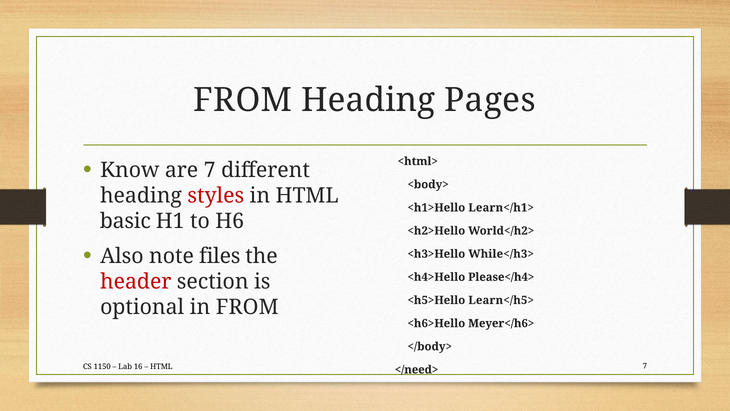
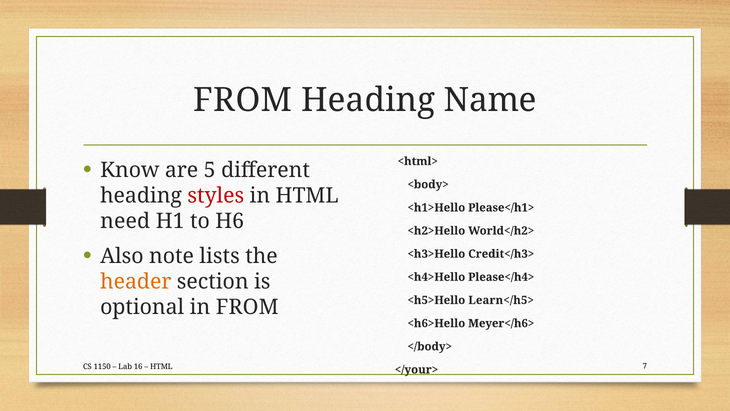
Pages: Pages -> Name
are 7: 7 -> 5
Learn</h1>: Learn</h1> -> Please</h1>
basic: basic -> need
files: files -> lists
While</h3>: While</h3> -> Credit</h3>
header colour: red -> orange
</need>: </need> -> </your>
